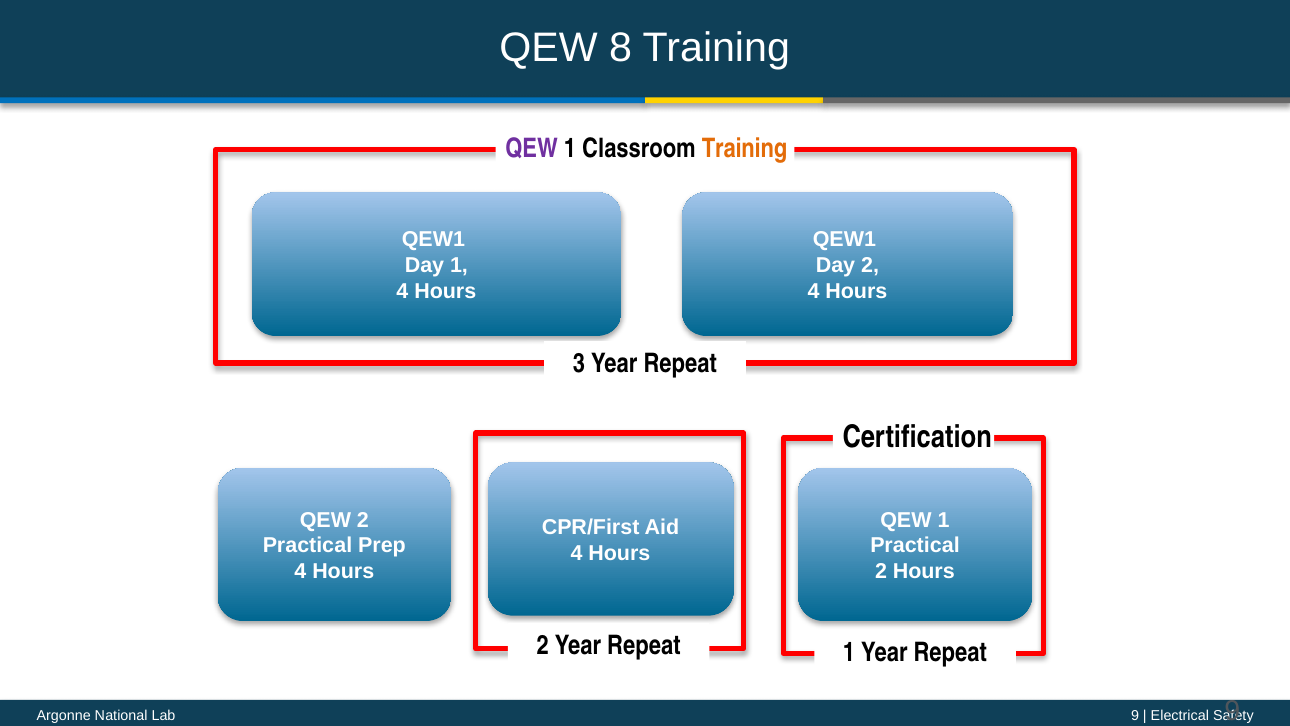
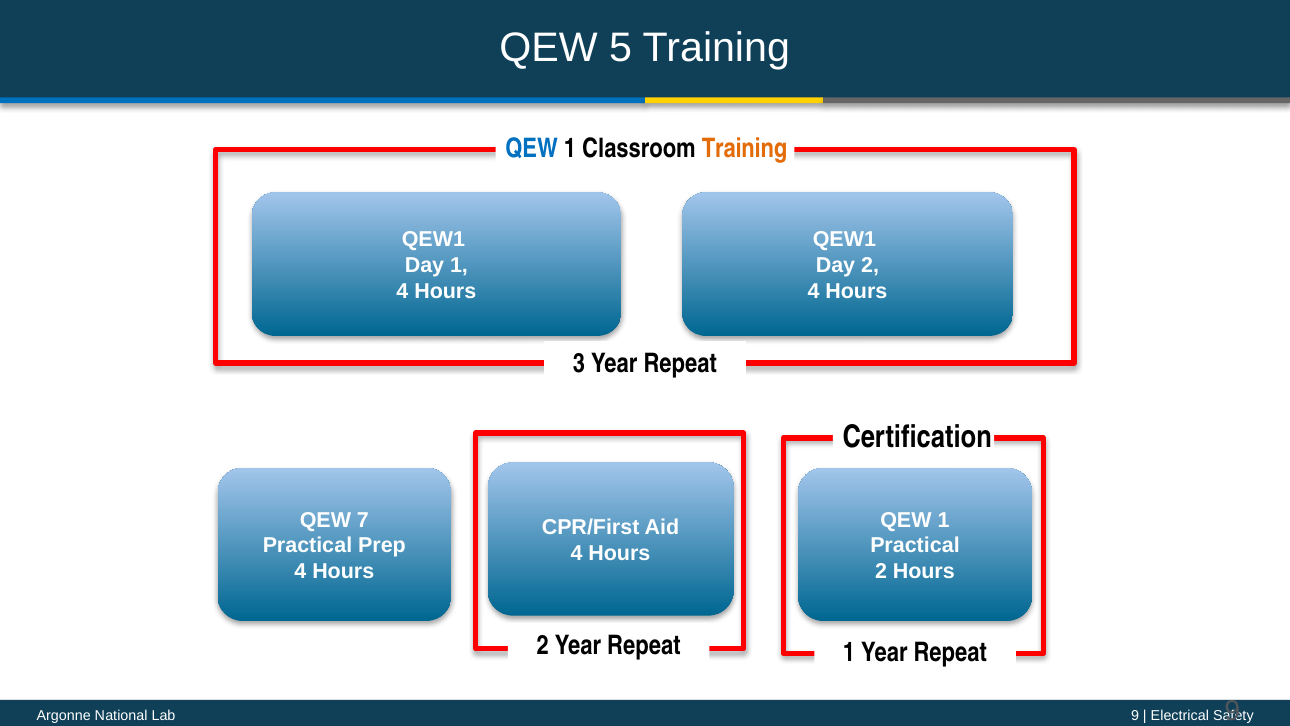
8: 8 -> 5
QEW at (532, 148) colour: purple -> blue
QEW 2: 2 -> 7
